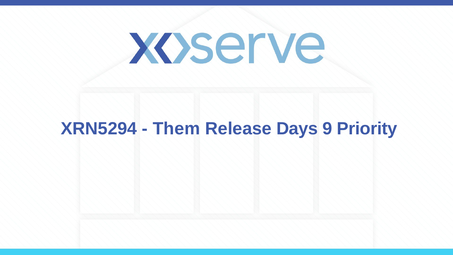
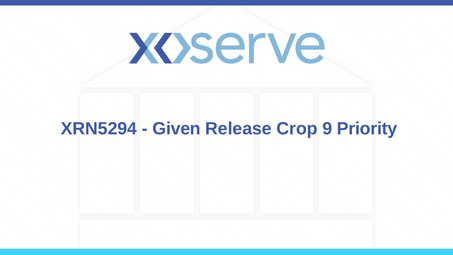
Them: Them -> Given
Days: Days -> Crop
